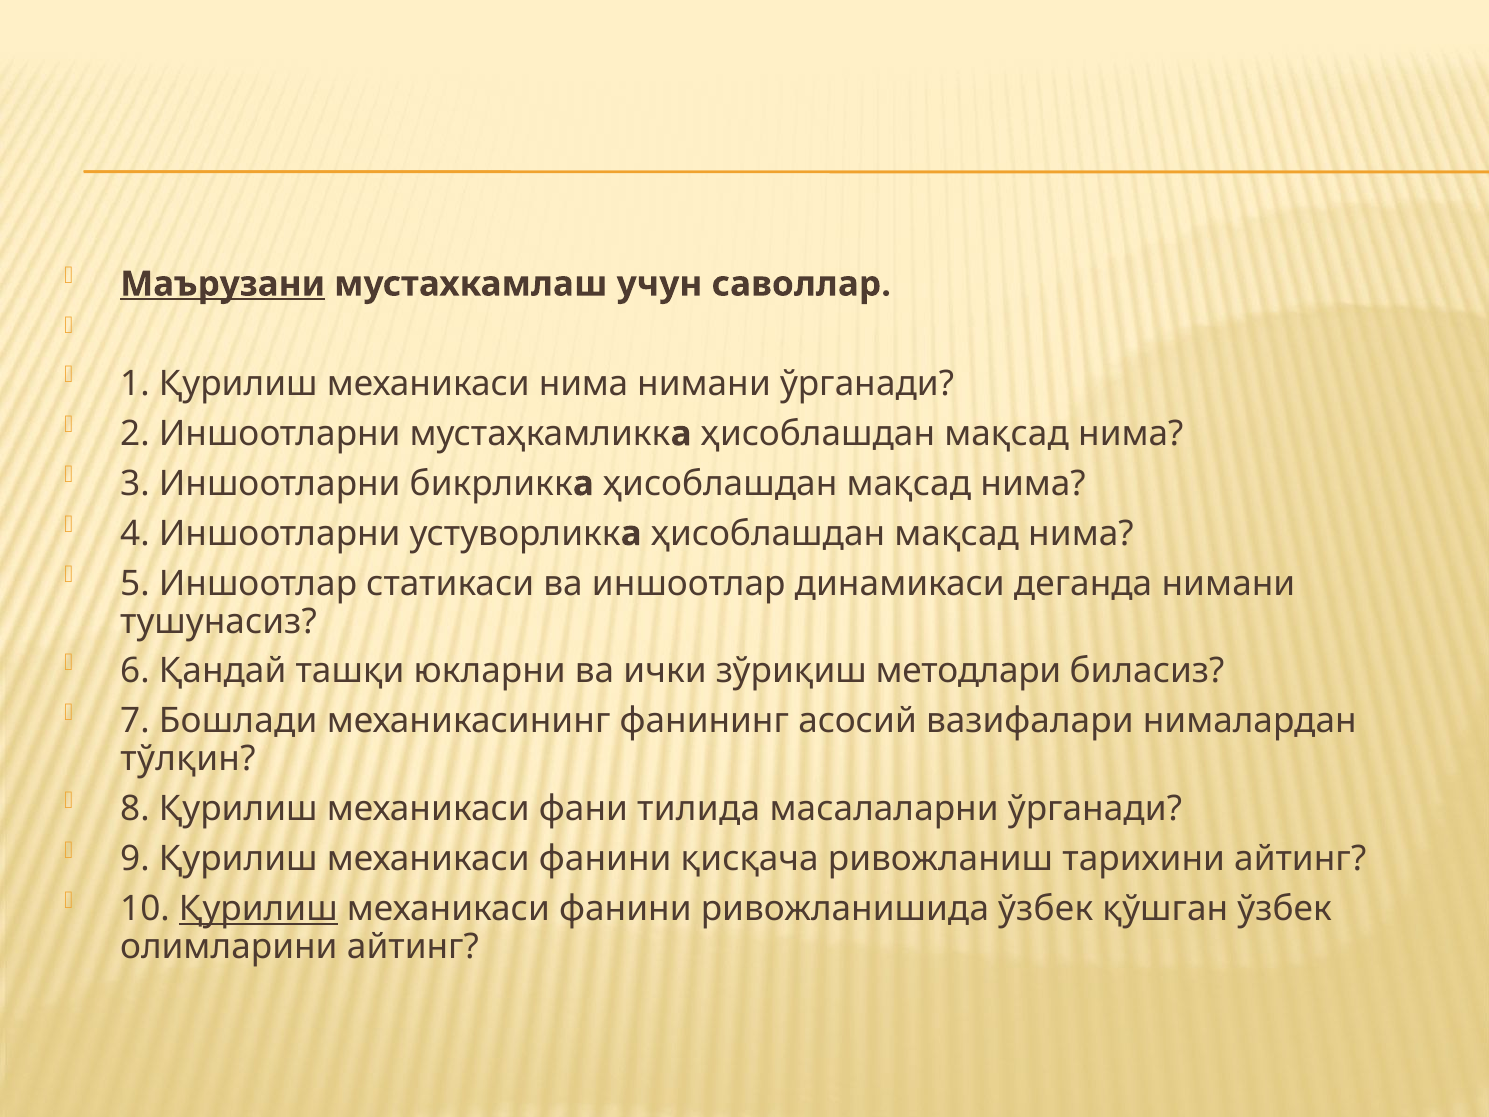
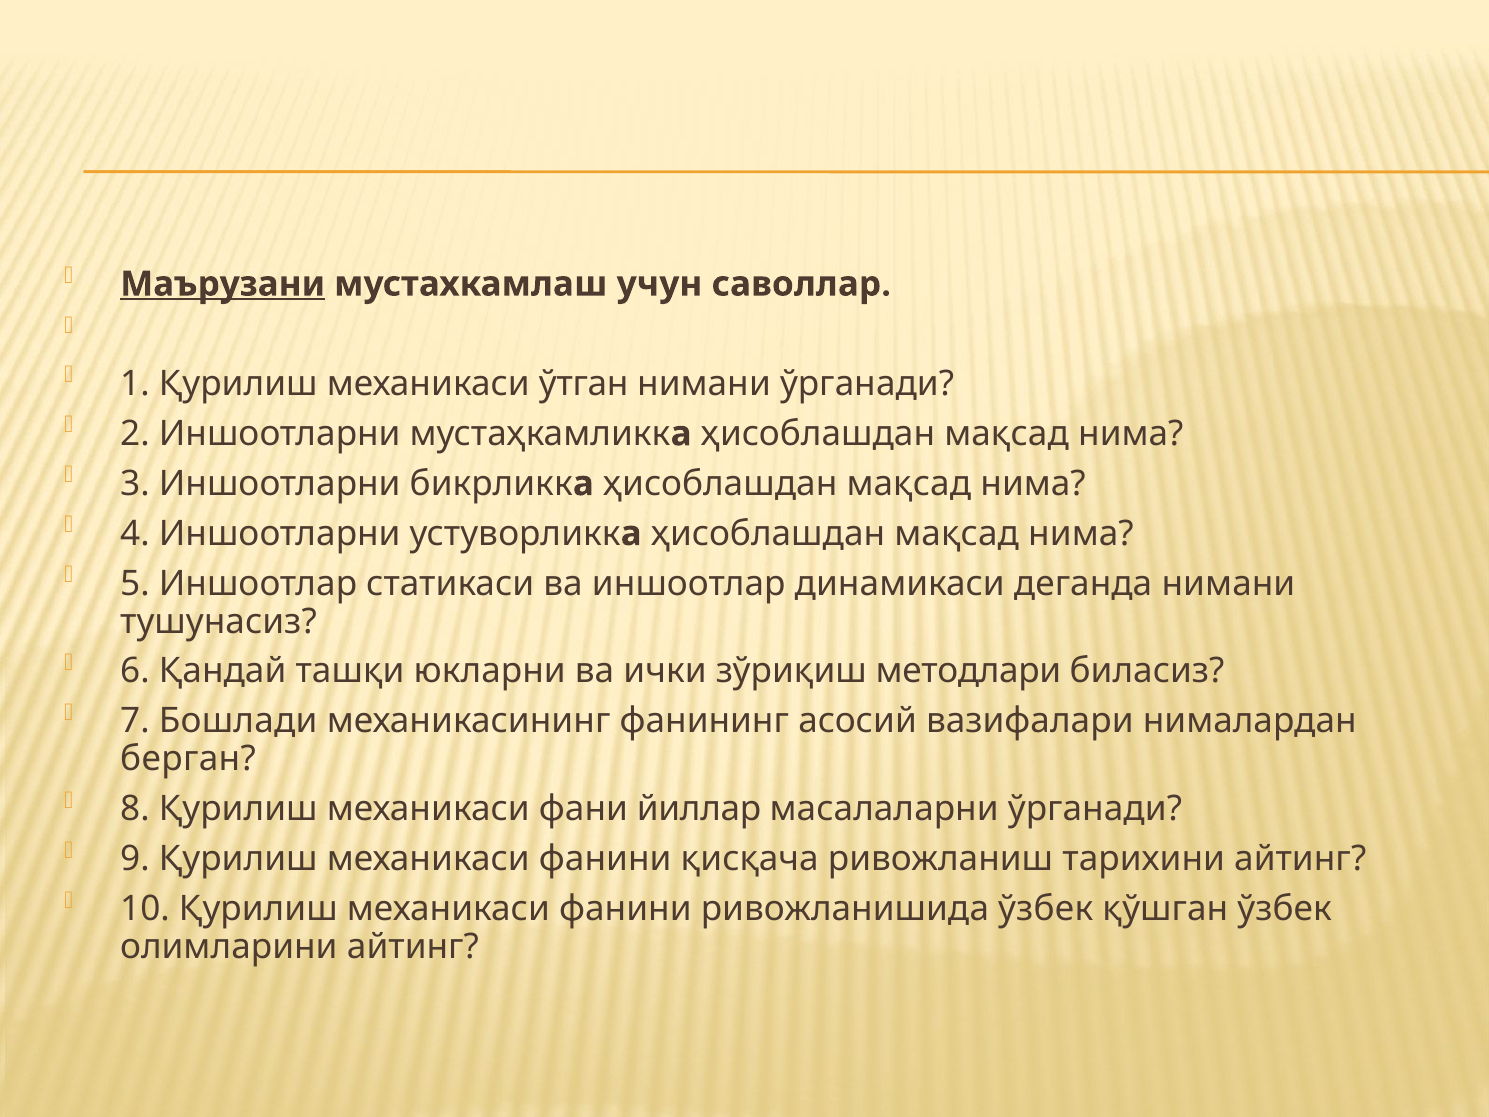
механикаси нима: нима -> ўтган
тўлқин: тўлқин -> берган
тилида: тилида -> йиллар
Қурилиш at (258, 909) underline: present -> none
